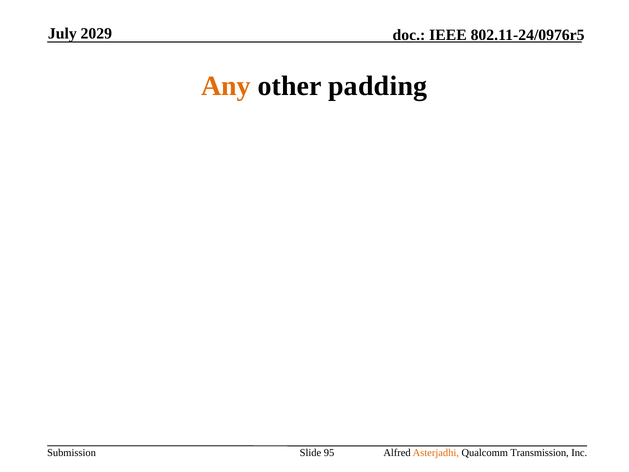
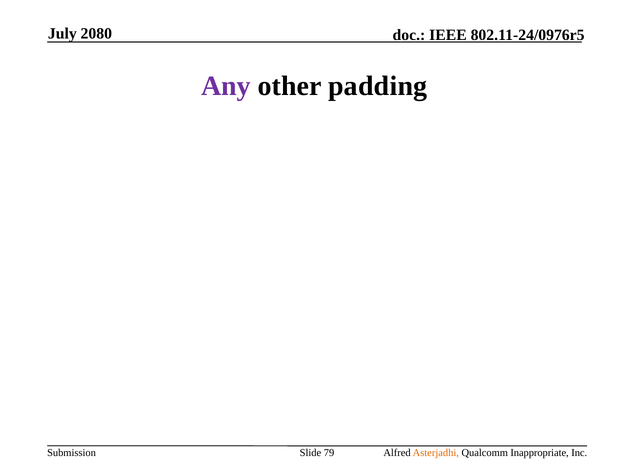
2029: 2029 -> 2080
Any colour: orange -> purple
95: 95 -> 79
Transmission: Transmission -> Inappropriate
